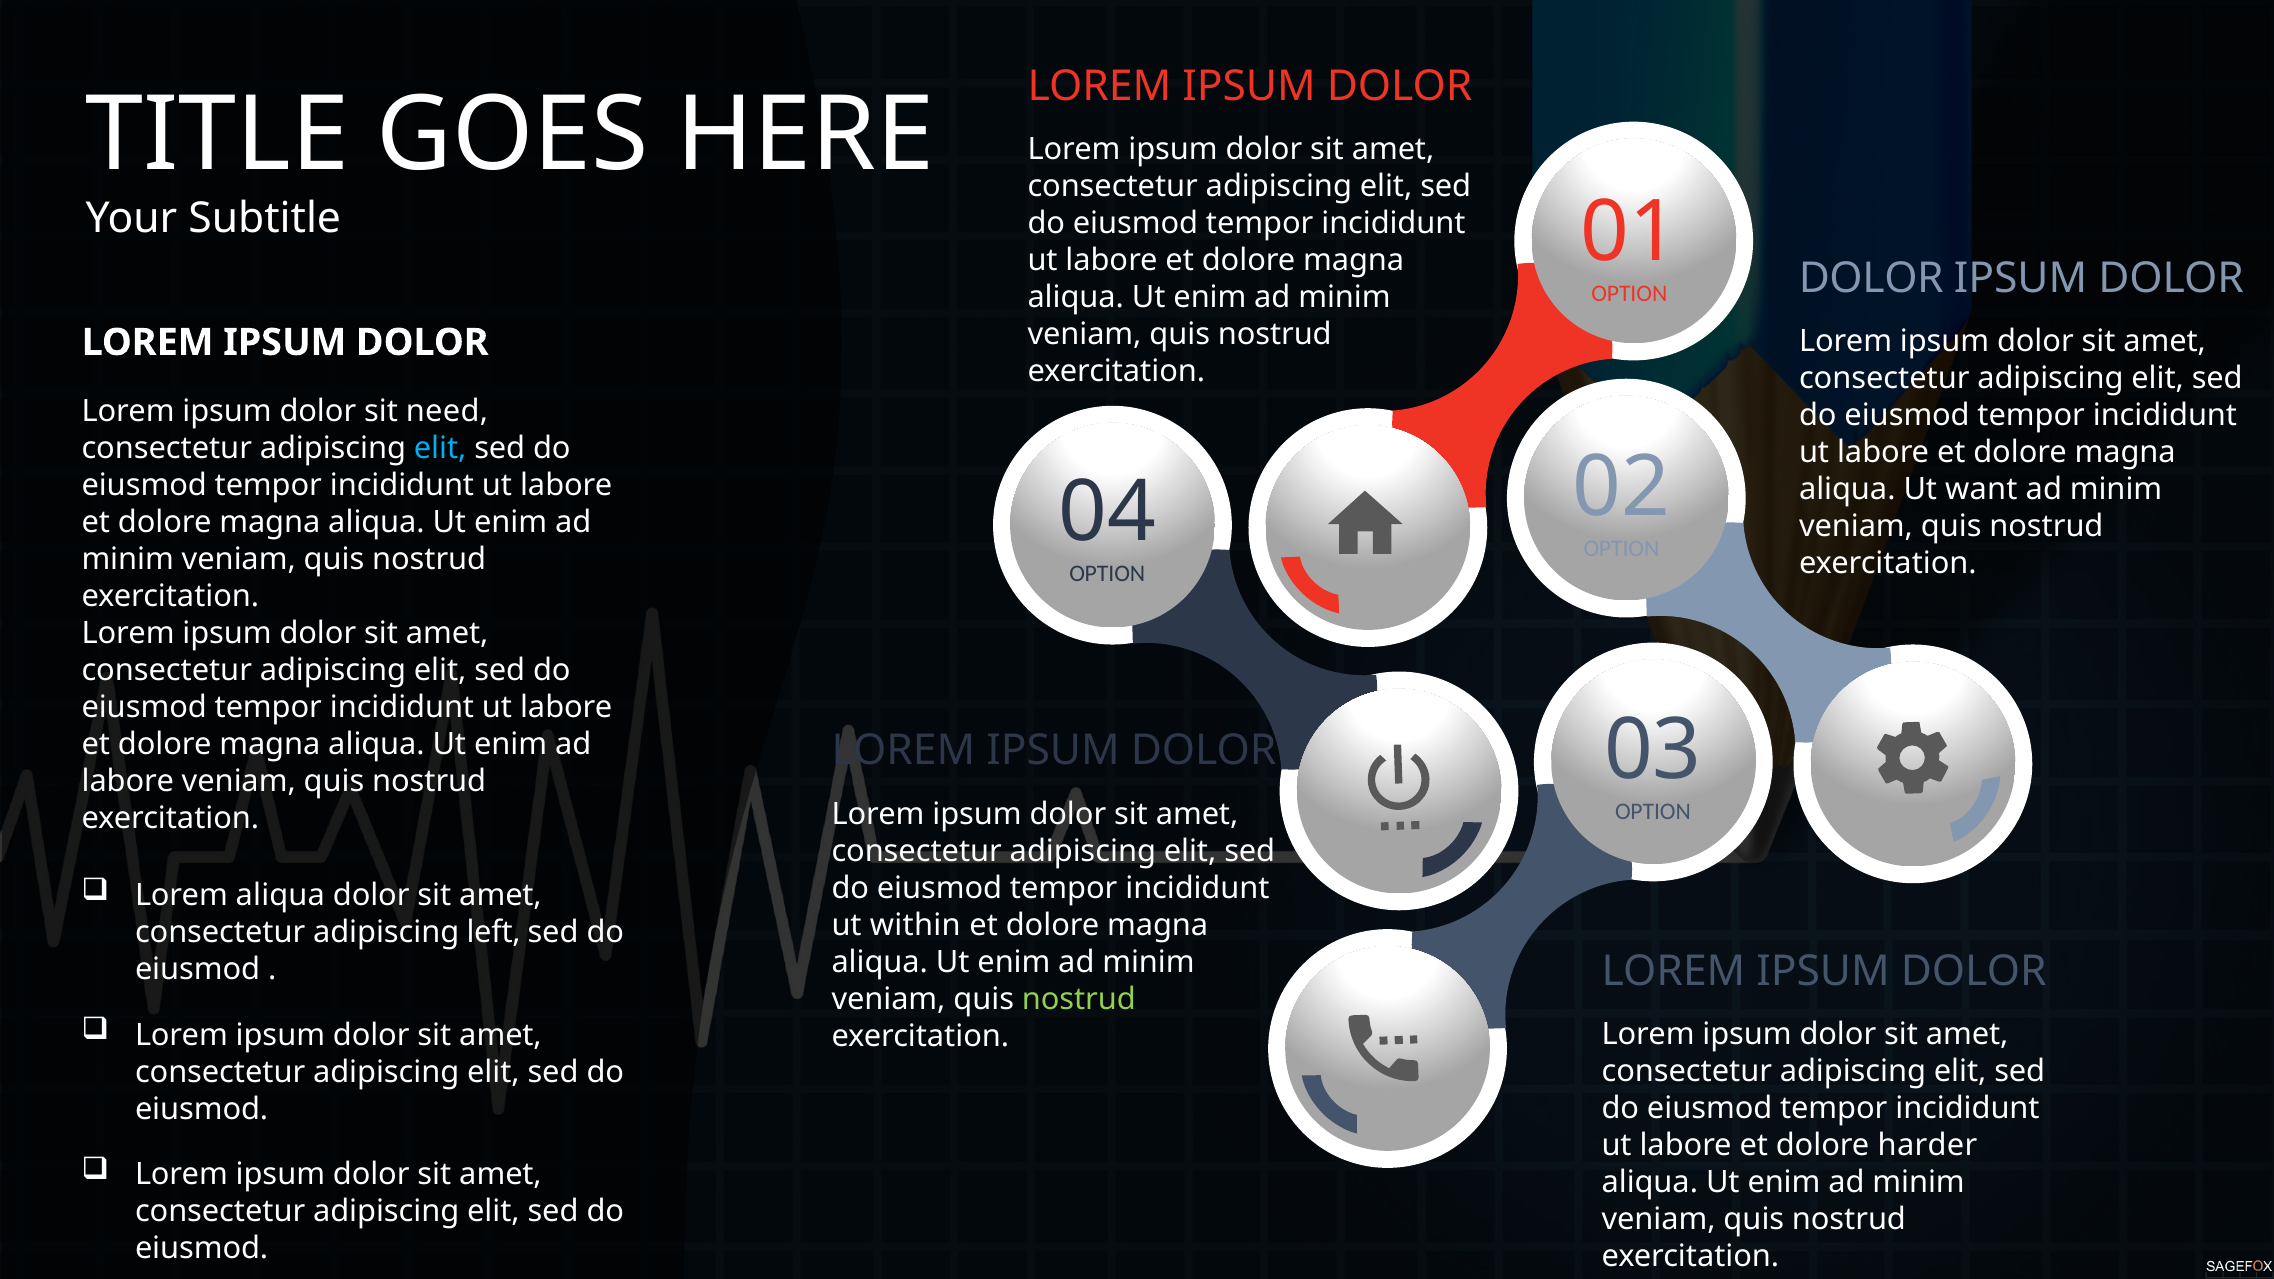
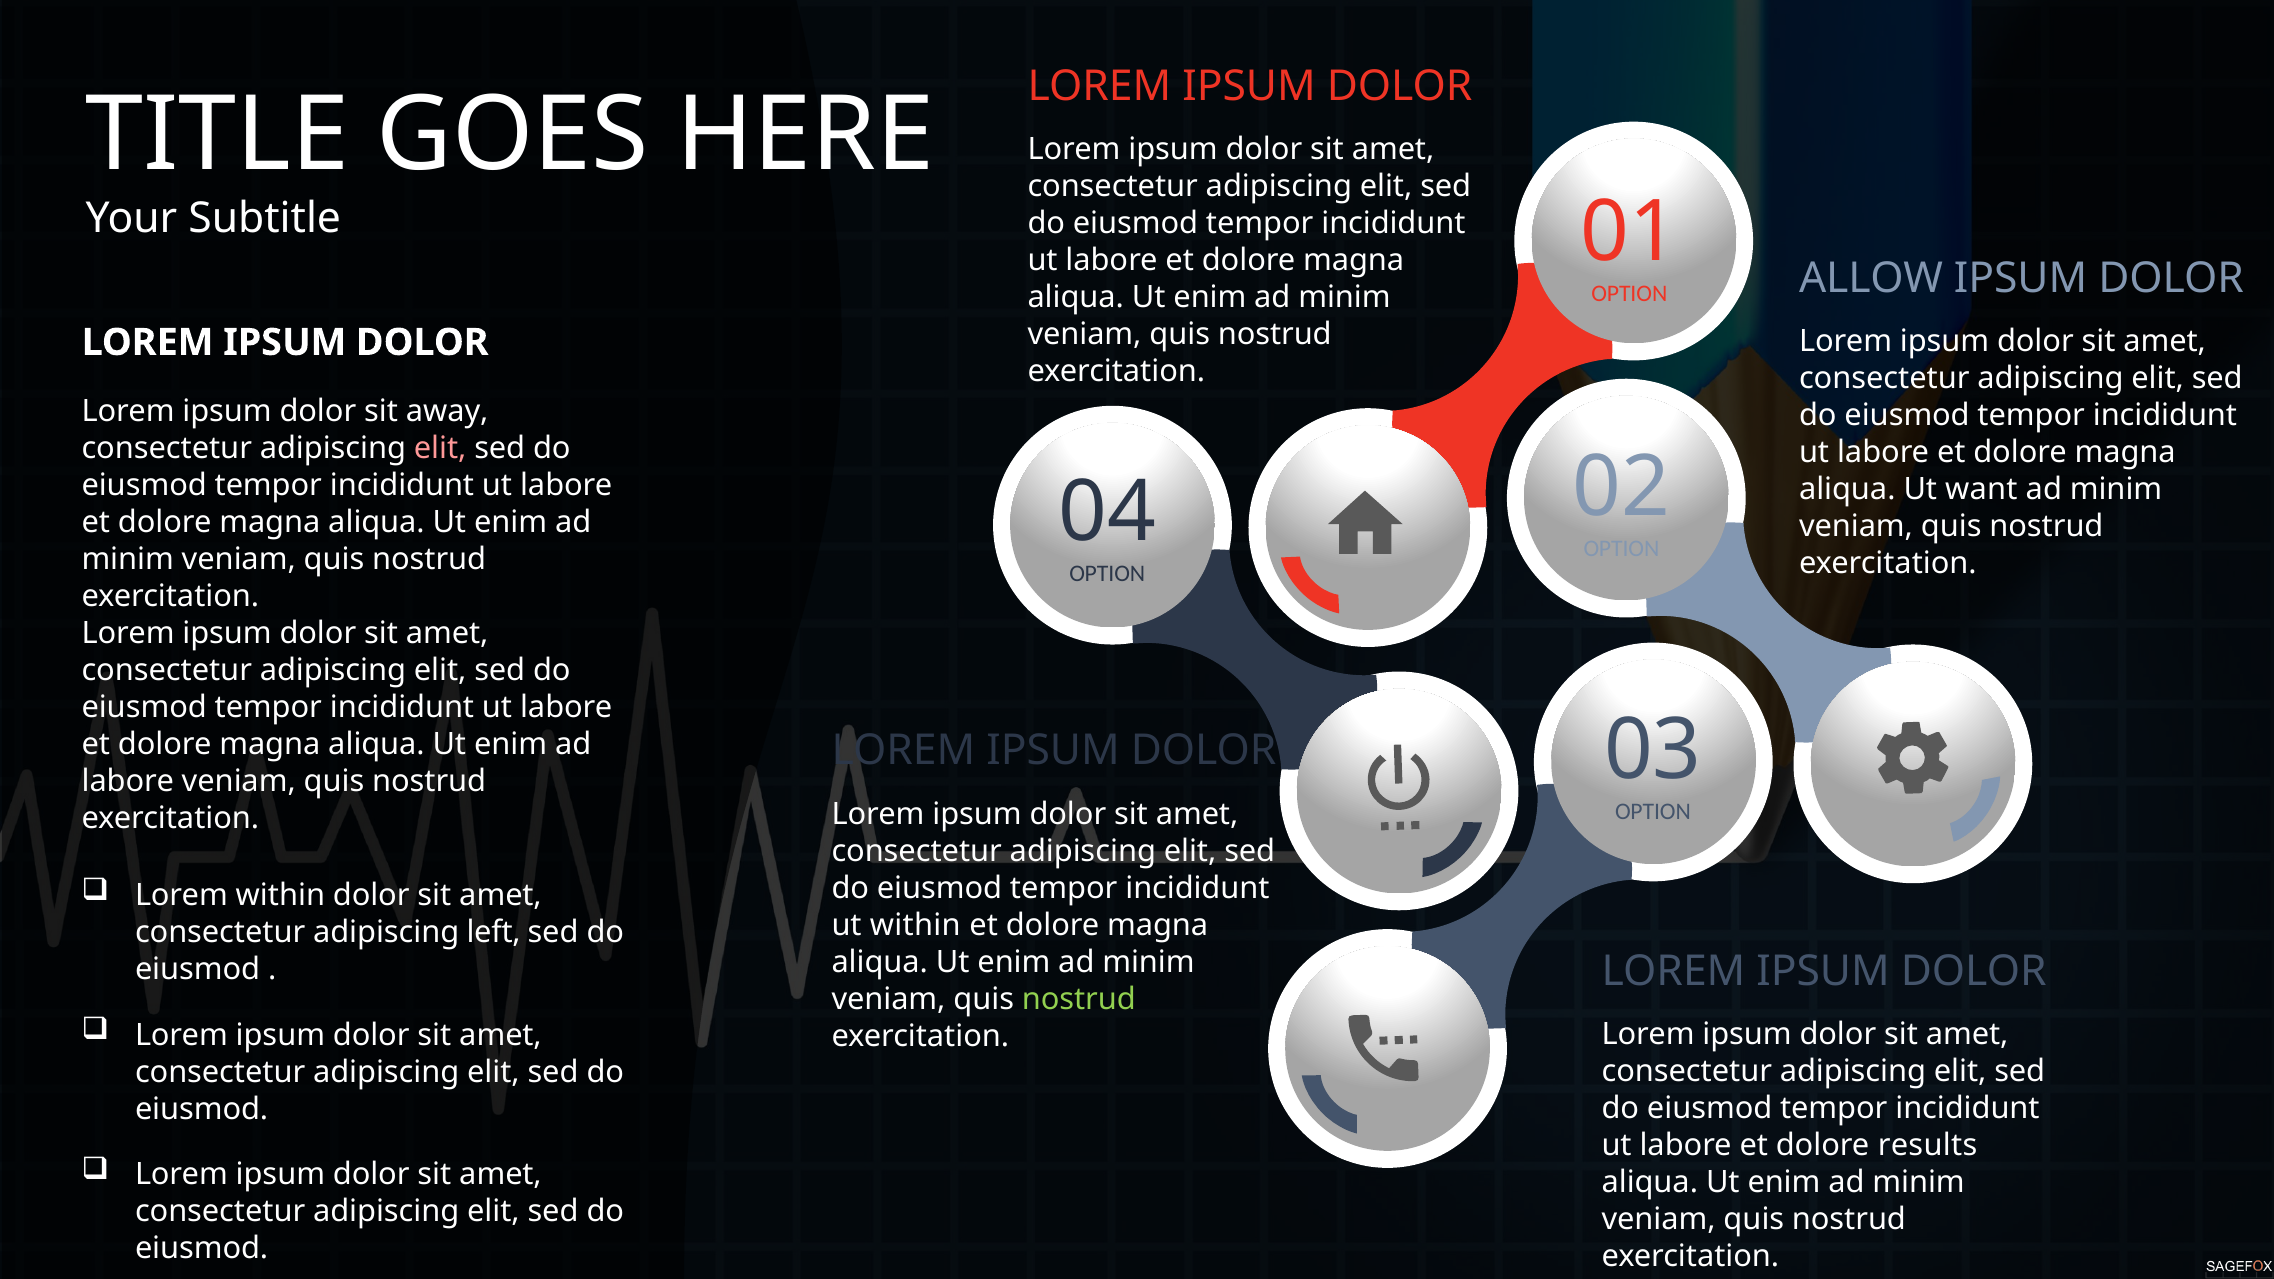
DOLOR at (1871, 278): DOLOR -> ALLOW
need: need -> away
elit at (440, 449) colour: light blue -> pink
Lorem aliqua: aliqua -> within
harder: harder -> results
